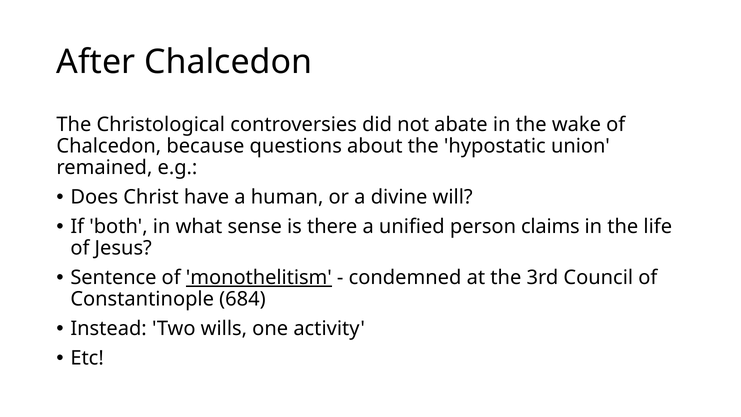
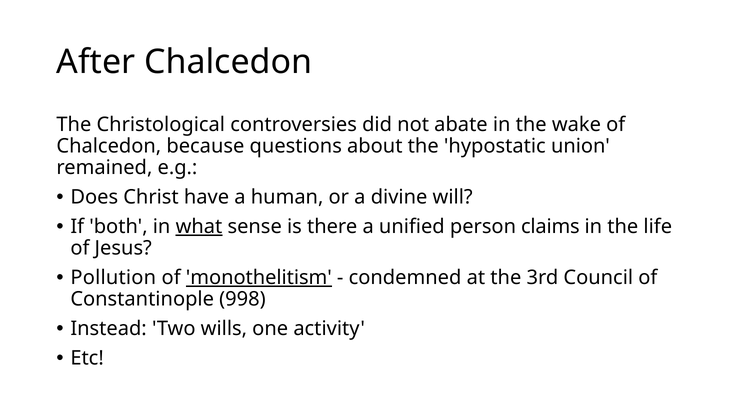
what underline: none -> present
Sentence: Sentence -> Pollution
684: 684 -> 998
